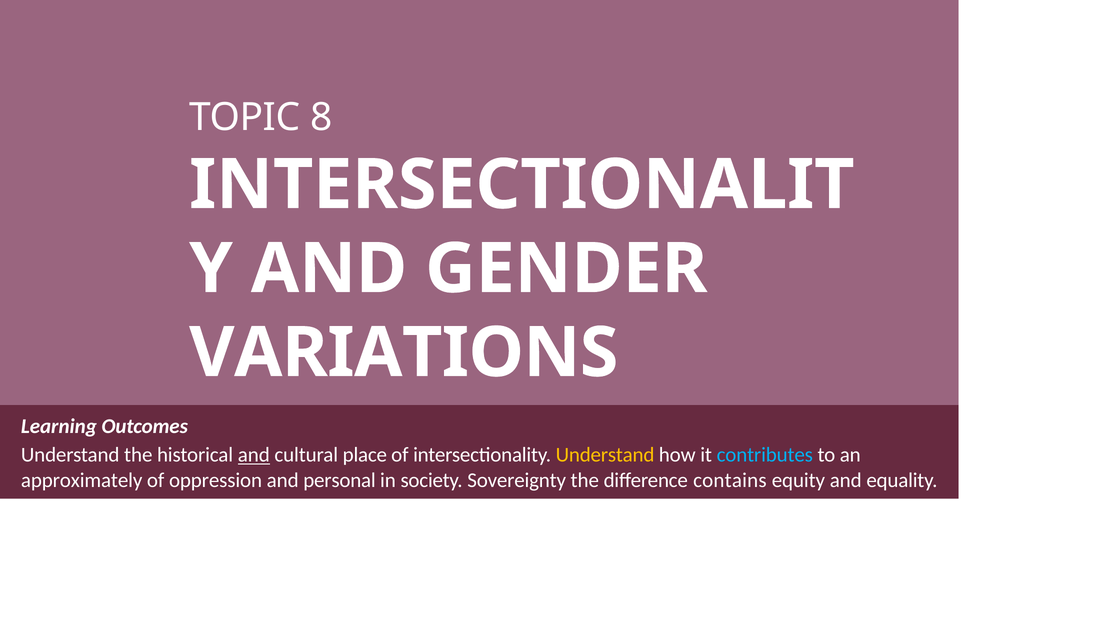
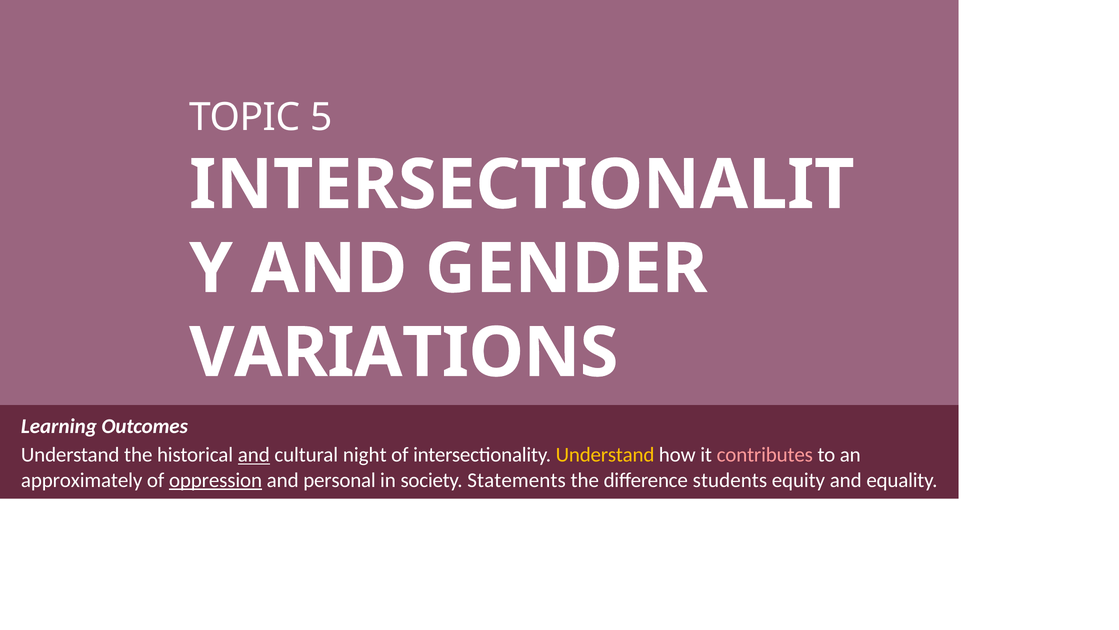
8: 8 -> 5
place: place -> night
contributes colour: light blue -> pink
oppression underline: none -> present
Sovereignty: Sovereignty -> Statements
contains: contains -> students
